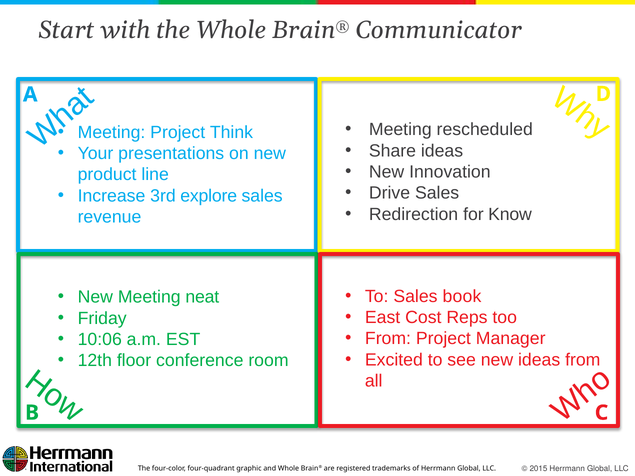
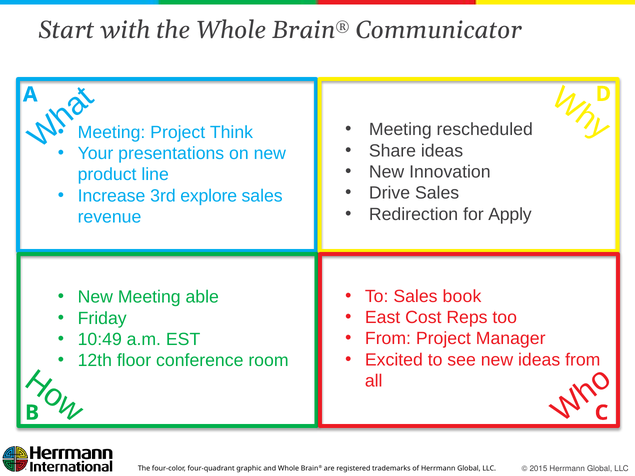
Know: Know -> Apply
neat: neat -> able
10:06: 10:06 -> 10:49
